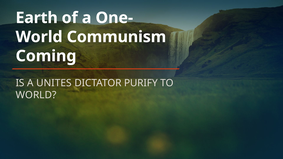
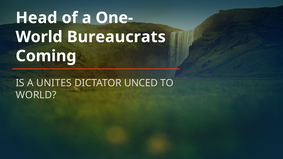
Earth: Earth -> Head
Communism: Communism -> Bureaucrats
PURIFY: PURIFY -> UNCED
